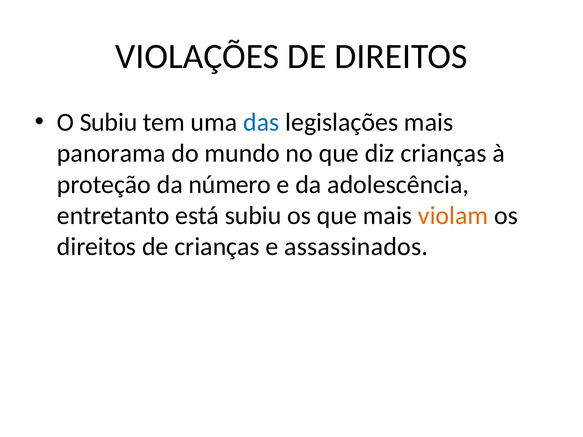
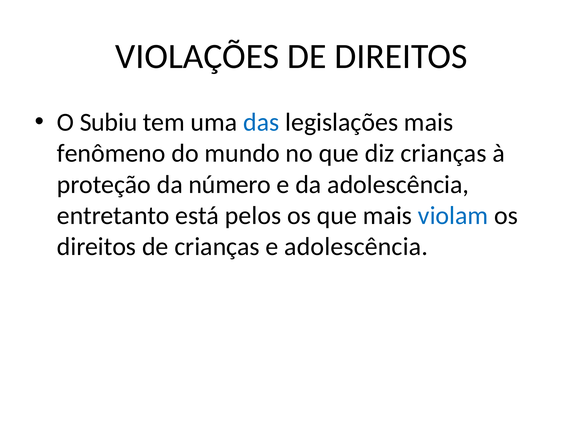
panorama: panorama -> fenômeno
está subiu: subiu -> pelos
violam colour: orange -> blue
e assassinados: assassinados -> adolescência
